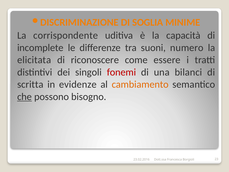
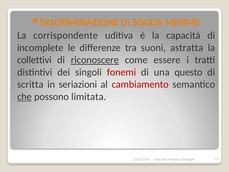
numero: numero -> astratta
elicitata: elicitata -> collettivi
riconoscere underline: none -> present
bilanci: bilanci -> questo
evidenze: evidenze -> seriazioni
cambiamento colour: orange -> red
bisogno: bisogno -> limitata
